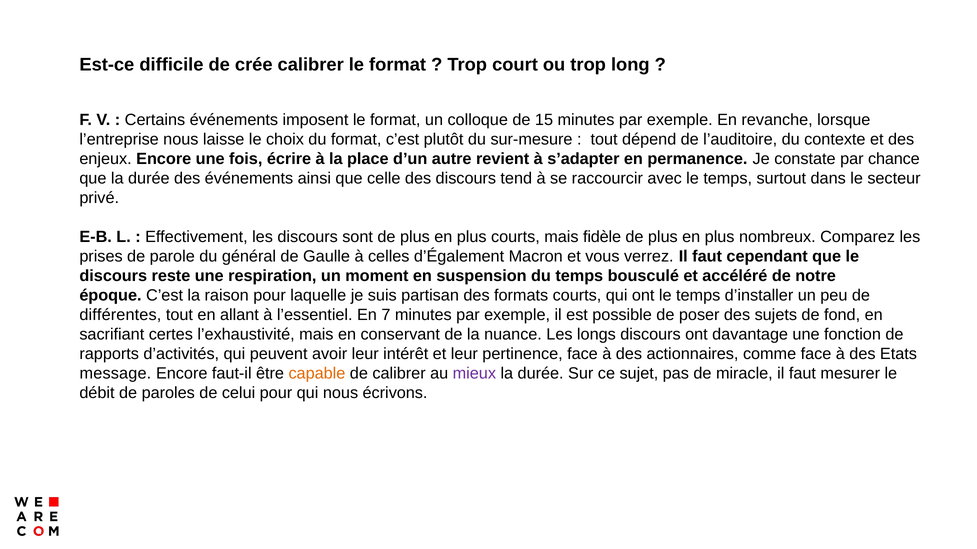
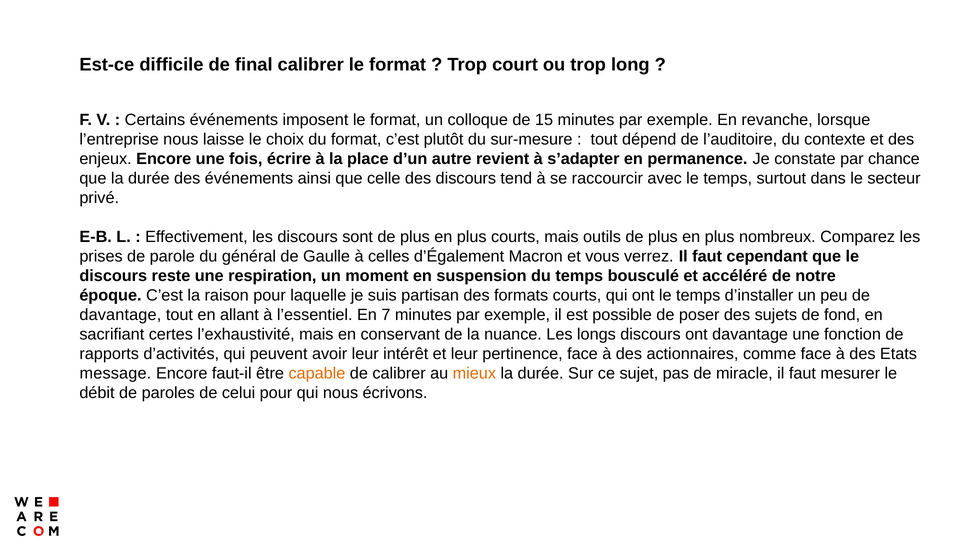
crée: crée -> final
fidèle: fidèle -> outils
différentes at (120, 315): différentes -> davantage
mieux colour: purple -> orange
